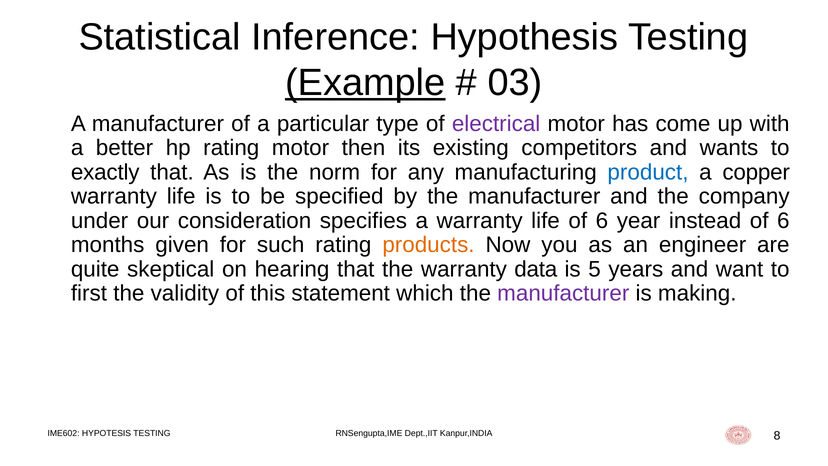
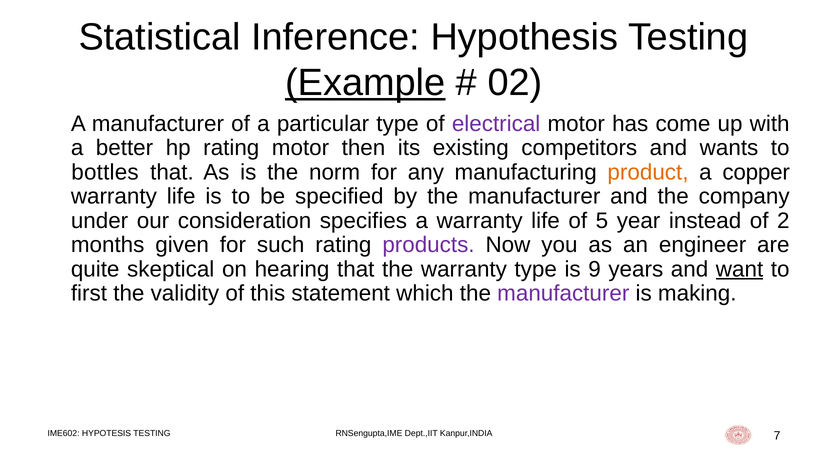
03: 03 -> 02
exactly: exactly -> bottles
product colour: blue -> orange
life of 6: 6 -> 5
instead of 6: 6 -> 2
products colour: orange -> purple
warranty data: data -> type
5: 5 -> 9
want underline: none -> present
8: 8 -> 7
